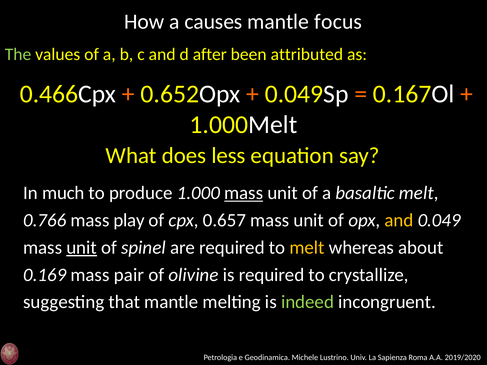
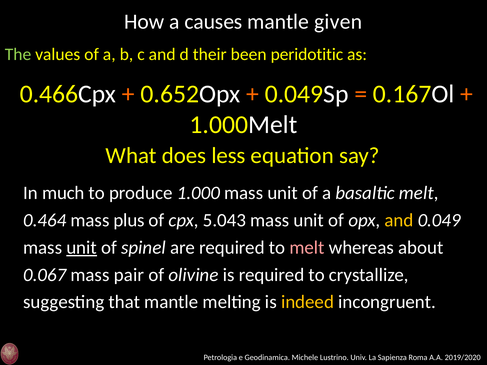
focus: focus -> given
after: after -> their
attributed: attributed -> peridotitic
mass at (244, 193) underline: present -> none
0.766: 0.766 -> 0.464
play: play -> plus
0.657: 0.657 -> 5.043
melt at (307, 248) colour: yellow -> pink
0.169: 0.169 -> 0.067
indeed colour: light green -> yellow
